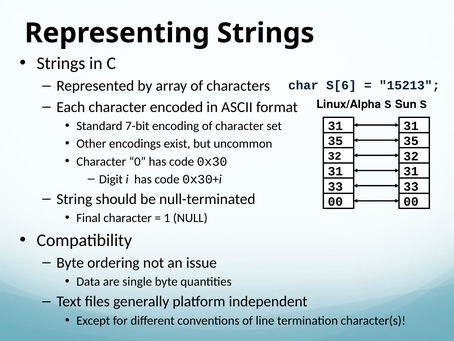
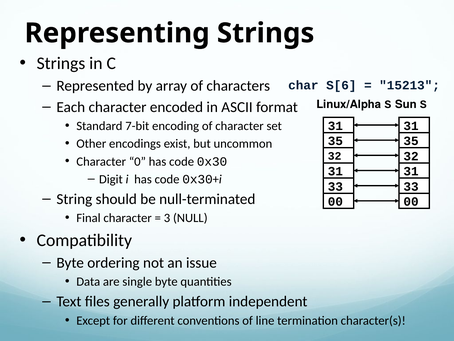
1: 1 -> 3
